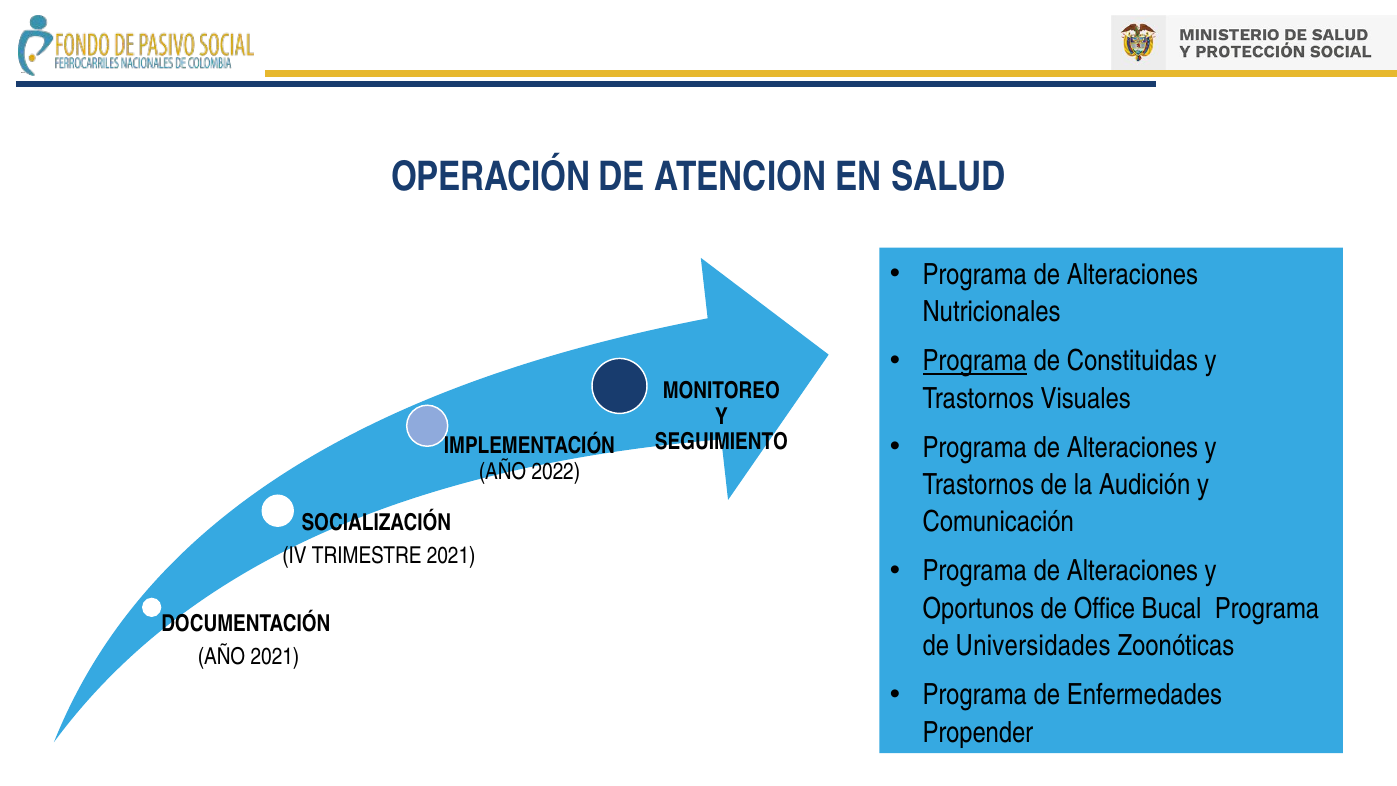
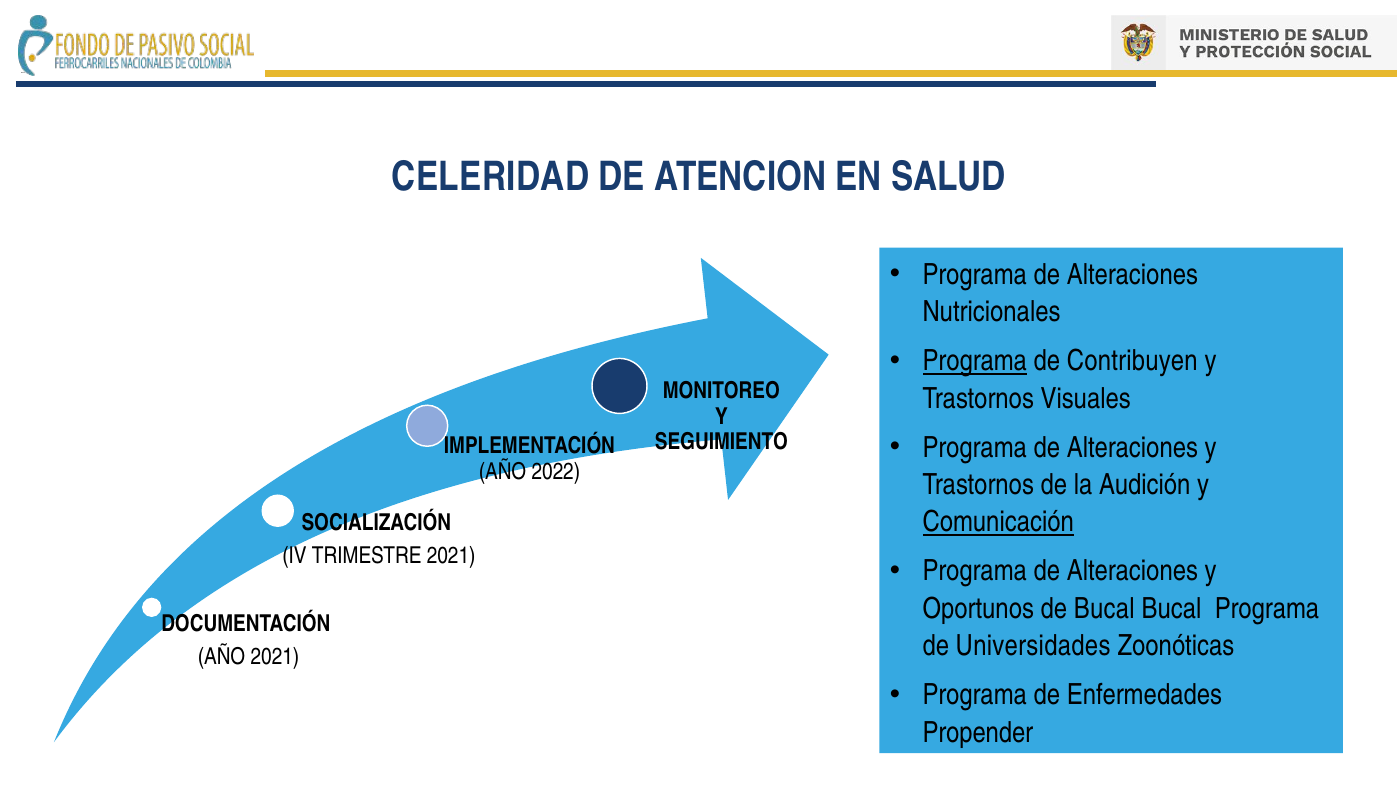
OPERACIÓN: OPERACIÓN -> CELERIDAD
Constituidas: Constituidas -> Contribuyen
Comunicación underline: none -> present
de Office: Office -> Bucal
